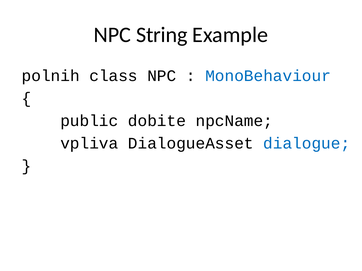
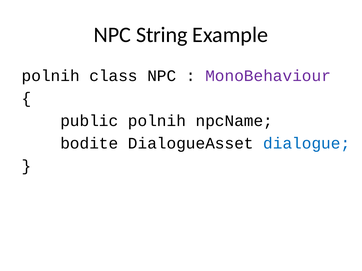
MonoBehaviour colour: blue -> purple
public dobite: dobite -> polnih
vpliva: vpliva -> bodite
